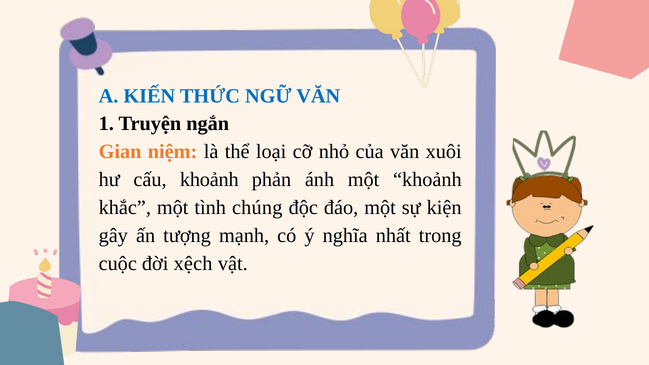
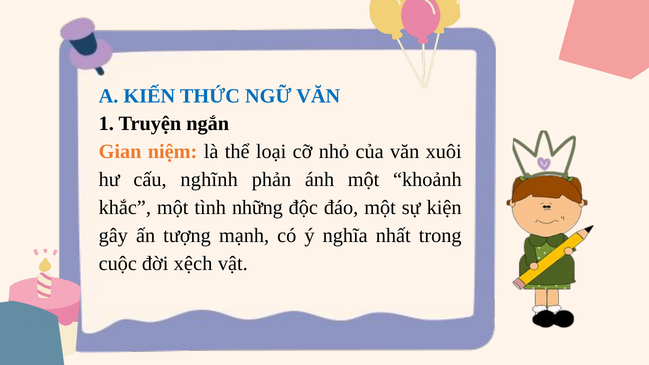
cấu khoảnh: khoảnh -> nghĩnh
chúng: chúng -> những
